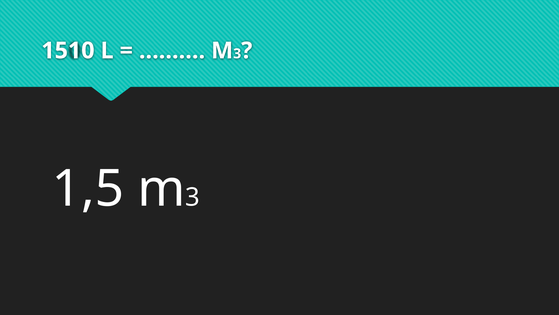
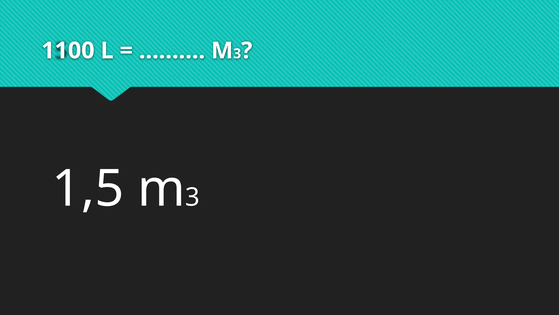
1510: 1510 -> 1100
